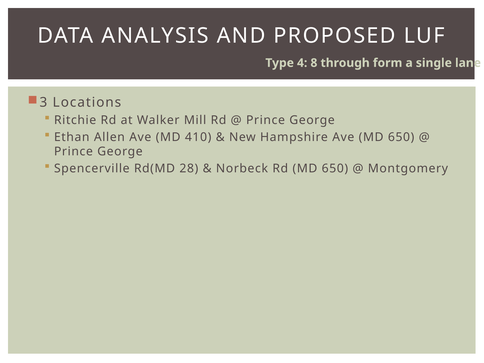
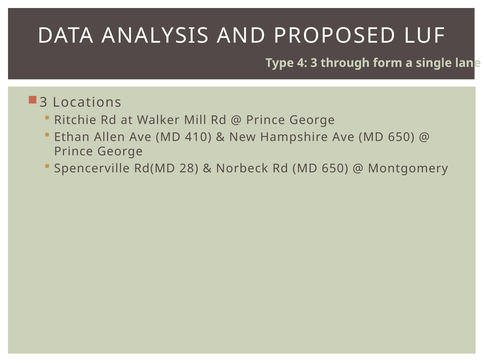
4 8: 8 -> 3
